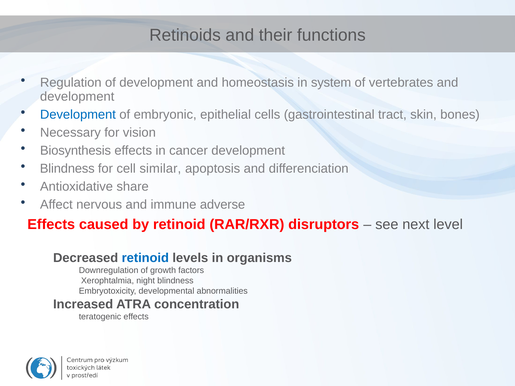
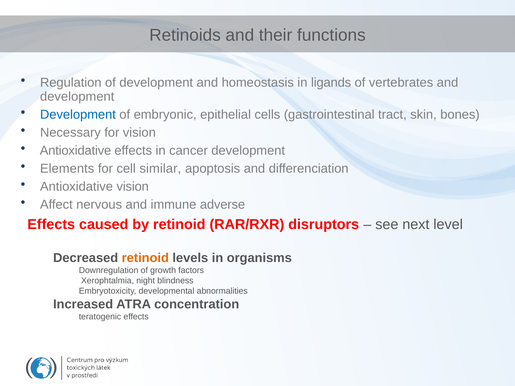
system: system -> ligands
Biosynthesis at (76, 151): Biosynthesis -> Antioxidative
Blindness at (67, 169): Blindness -> Elements
Antioxidative share: share -> vision
retinoid at (145, 258) colour: blue -> orange
